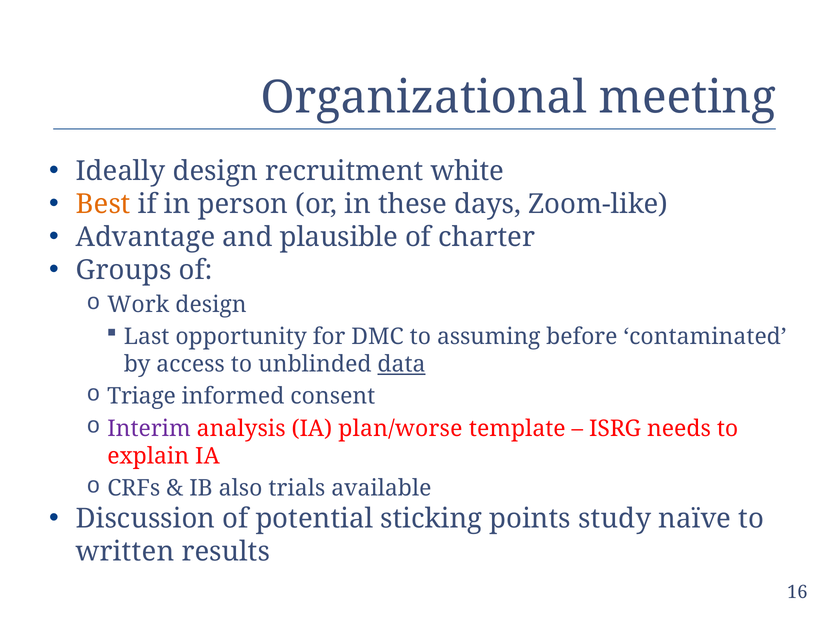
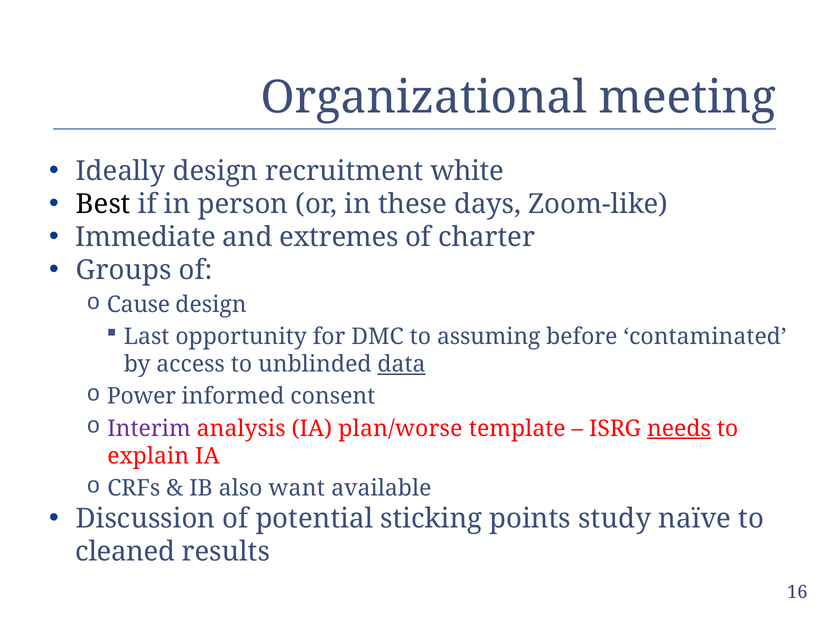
Best colour: orange -> black
Advantage: Advantage -> Immediate
plausible: plausible -> extremes
Work: Work -> Cause
Triage: Triage -> Power
needs underline: none -> present
trials: trials -> want
written: written -> cleaned
